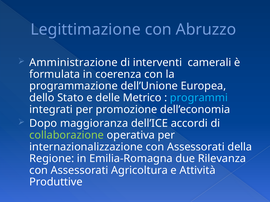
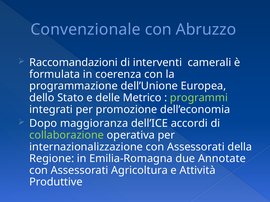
Legittimazione: Legittimazione -> Convenzionale
Amministrazione: Amministrazione -> Raccomandazioni
programmi colour: light blue -> light green
Rilevanza: Rilevanza -> Annotate
